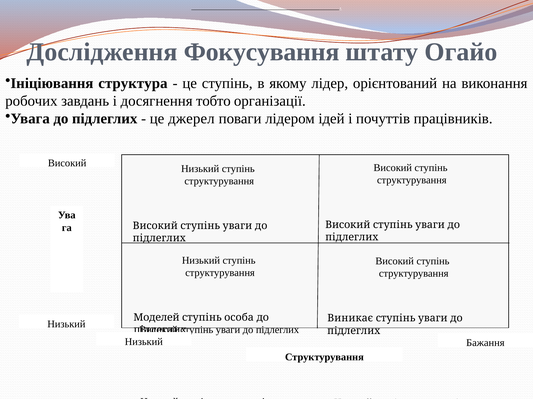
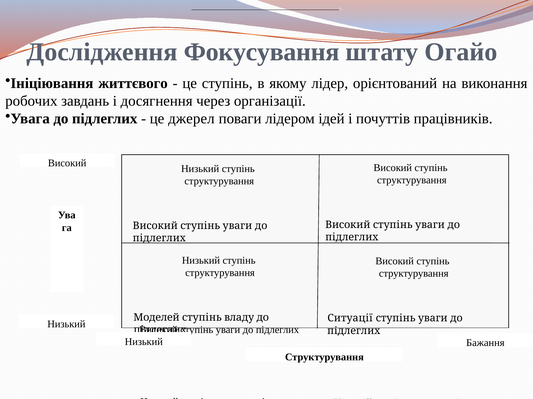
структура: структура -> життєвого
тобто: тобто -> через
особа: особа -> владу
Виникає: Виникає -> Ситуації
